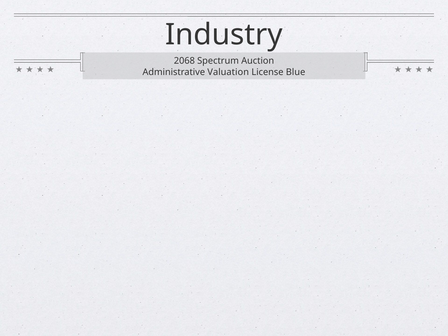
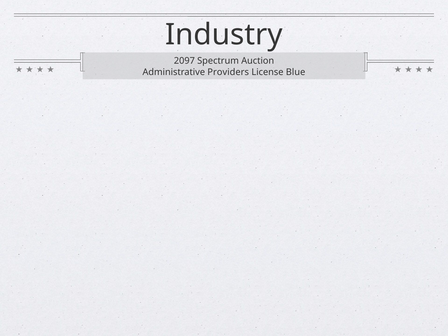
2068: 2068 -> 2097
Valuation: Valuation -> Providers
